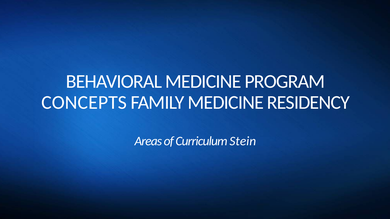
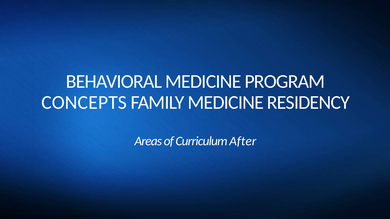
Stein: Stein -> After
